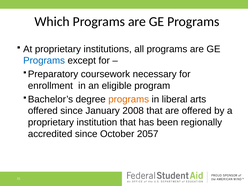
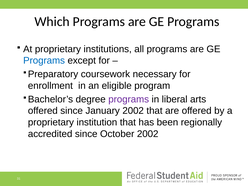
programs at (129, 99) colour: orange -> purple
January 2008: 2008 -> 2002
October 2057: 2057 -> 2002
